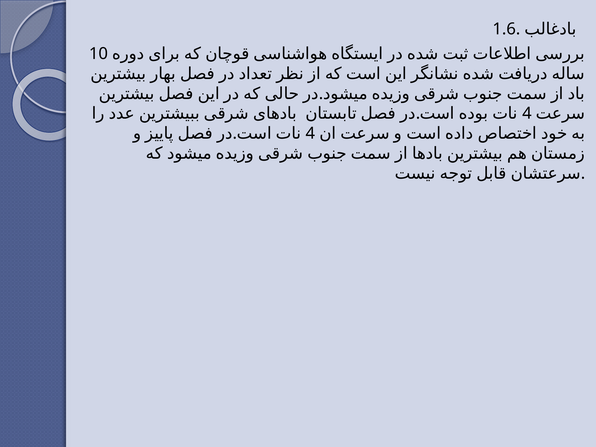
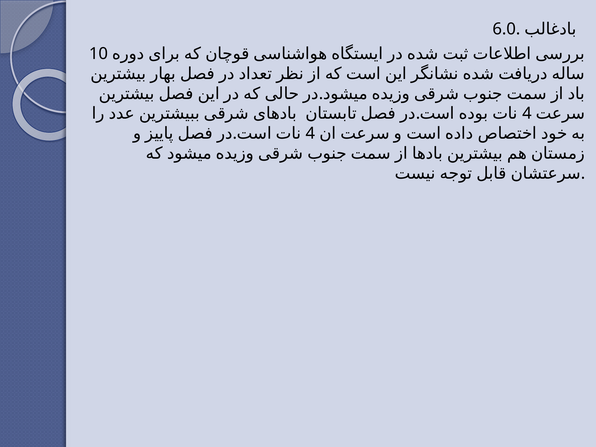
1.6: 1.6 -> 6.0
